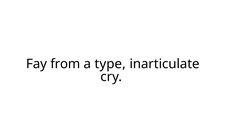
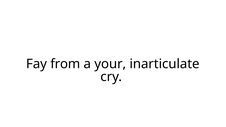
type: type -> your
